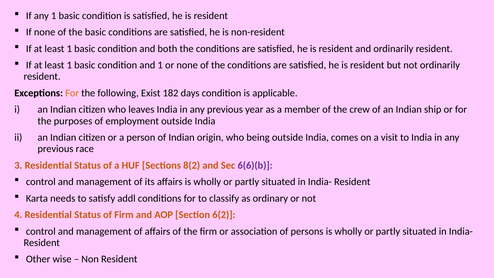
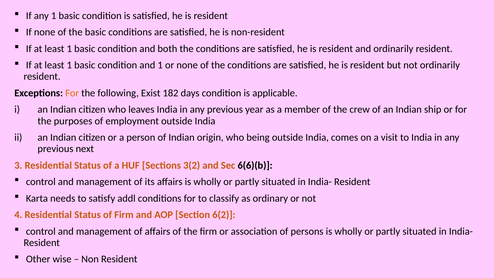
race: race -> next
8(2: 8(2 -> 3(2
6(6)(b colour: purple -> black
